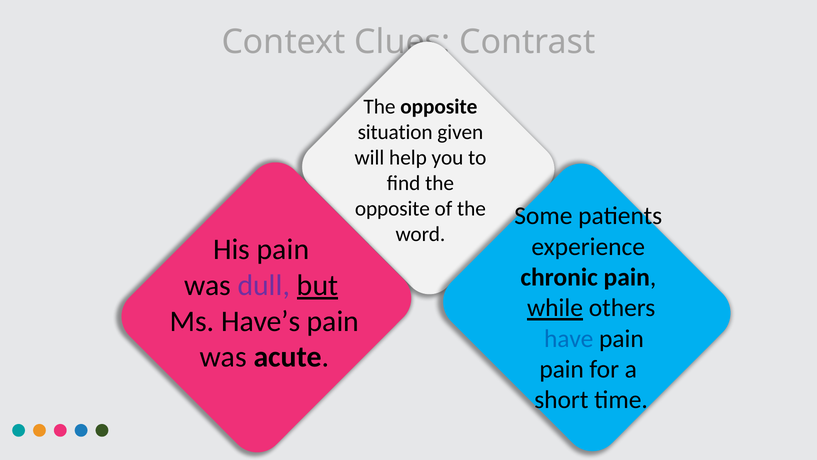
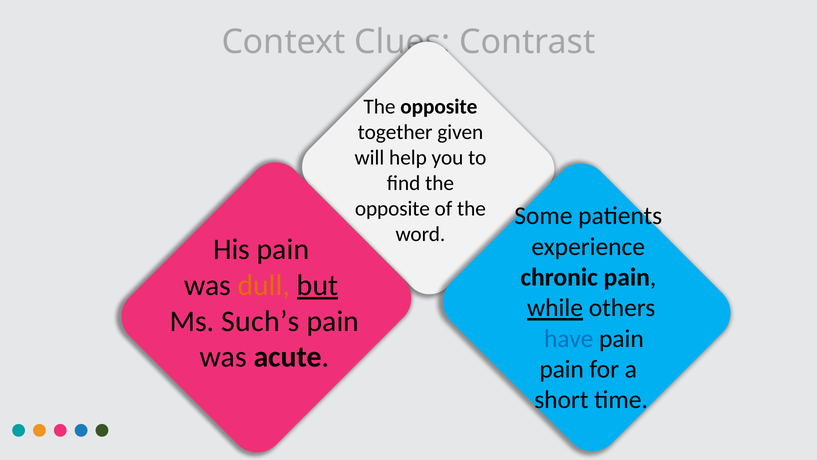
situation: situation -> together
dull colour: purple -> orange
Have’s: Have’s -> Such’s
